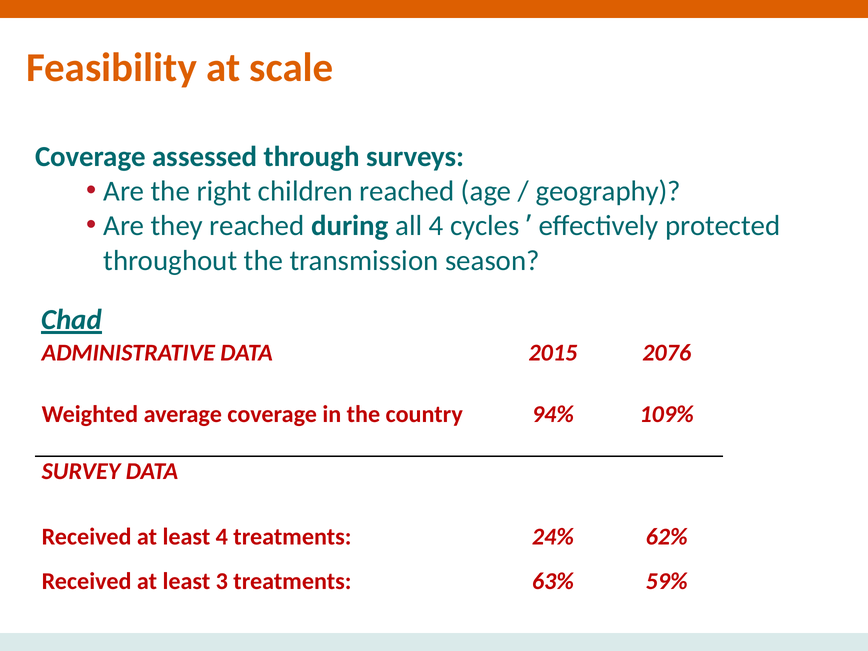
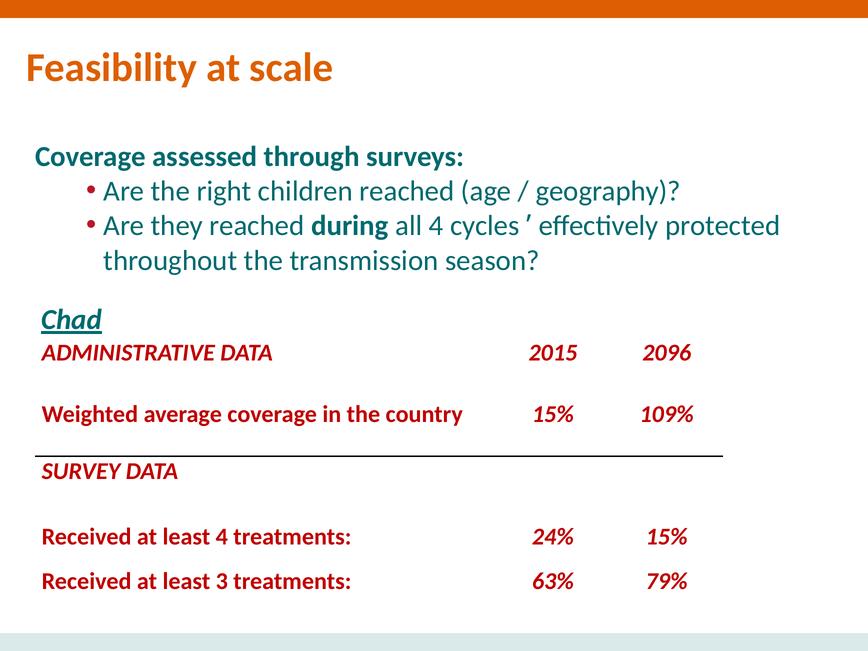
2076: 2076 -> 2096
country 94%: 94% -> 15%
24% 62%: 62% -> 15%
59%: 59% -> 79%
